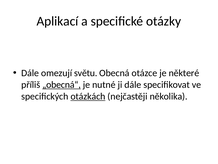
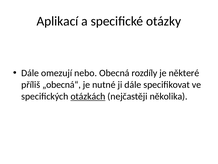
světu: světu -> nebo
otázce: otázce -> rozdíly
„obecná“ underline: present -> none
